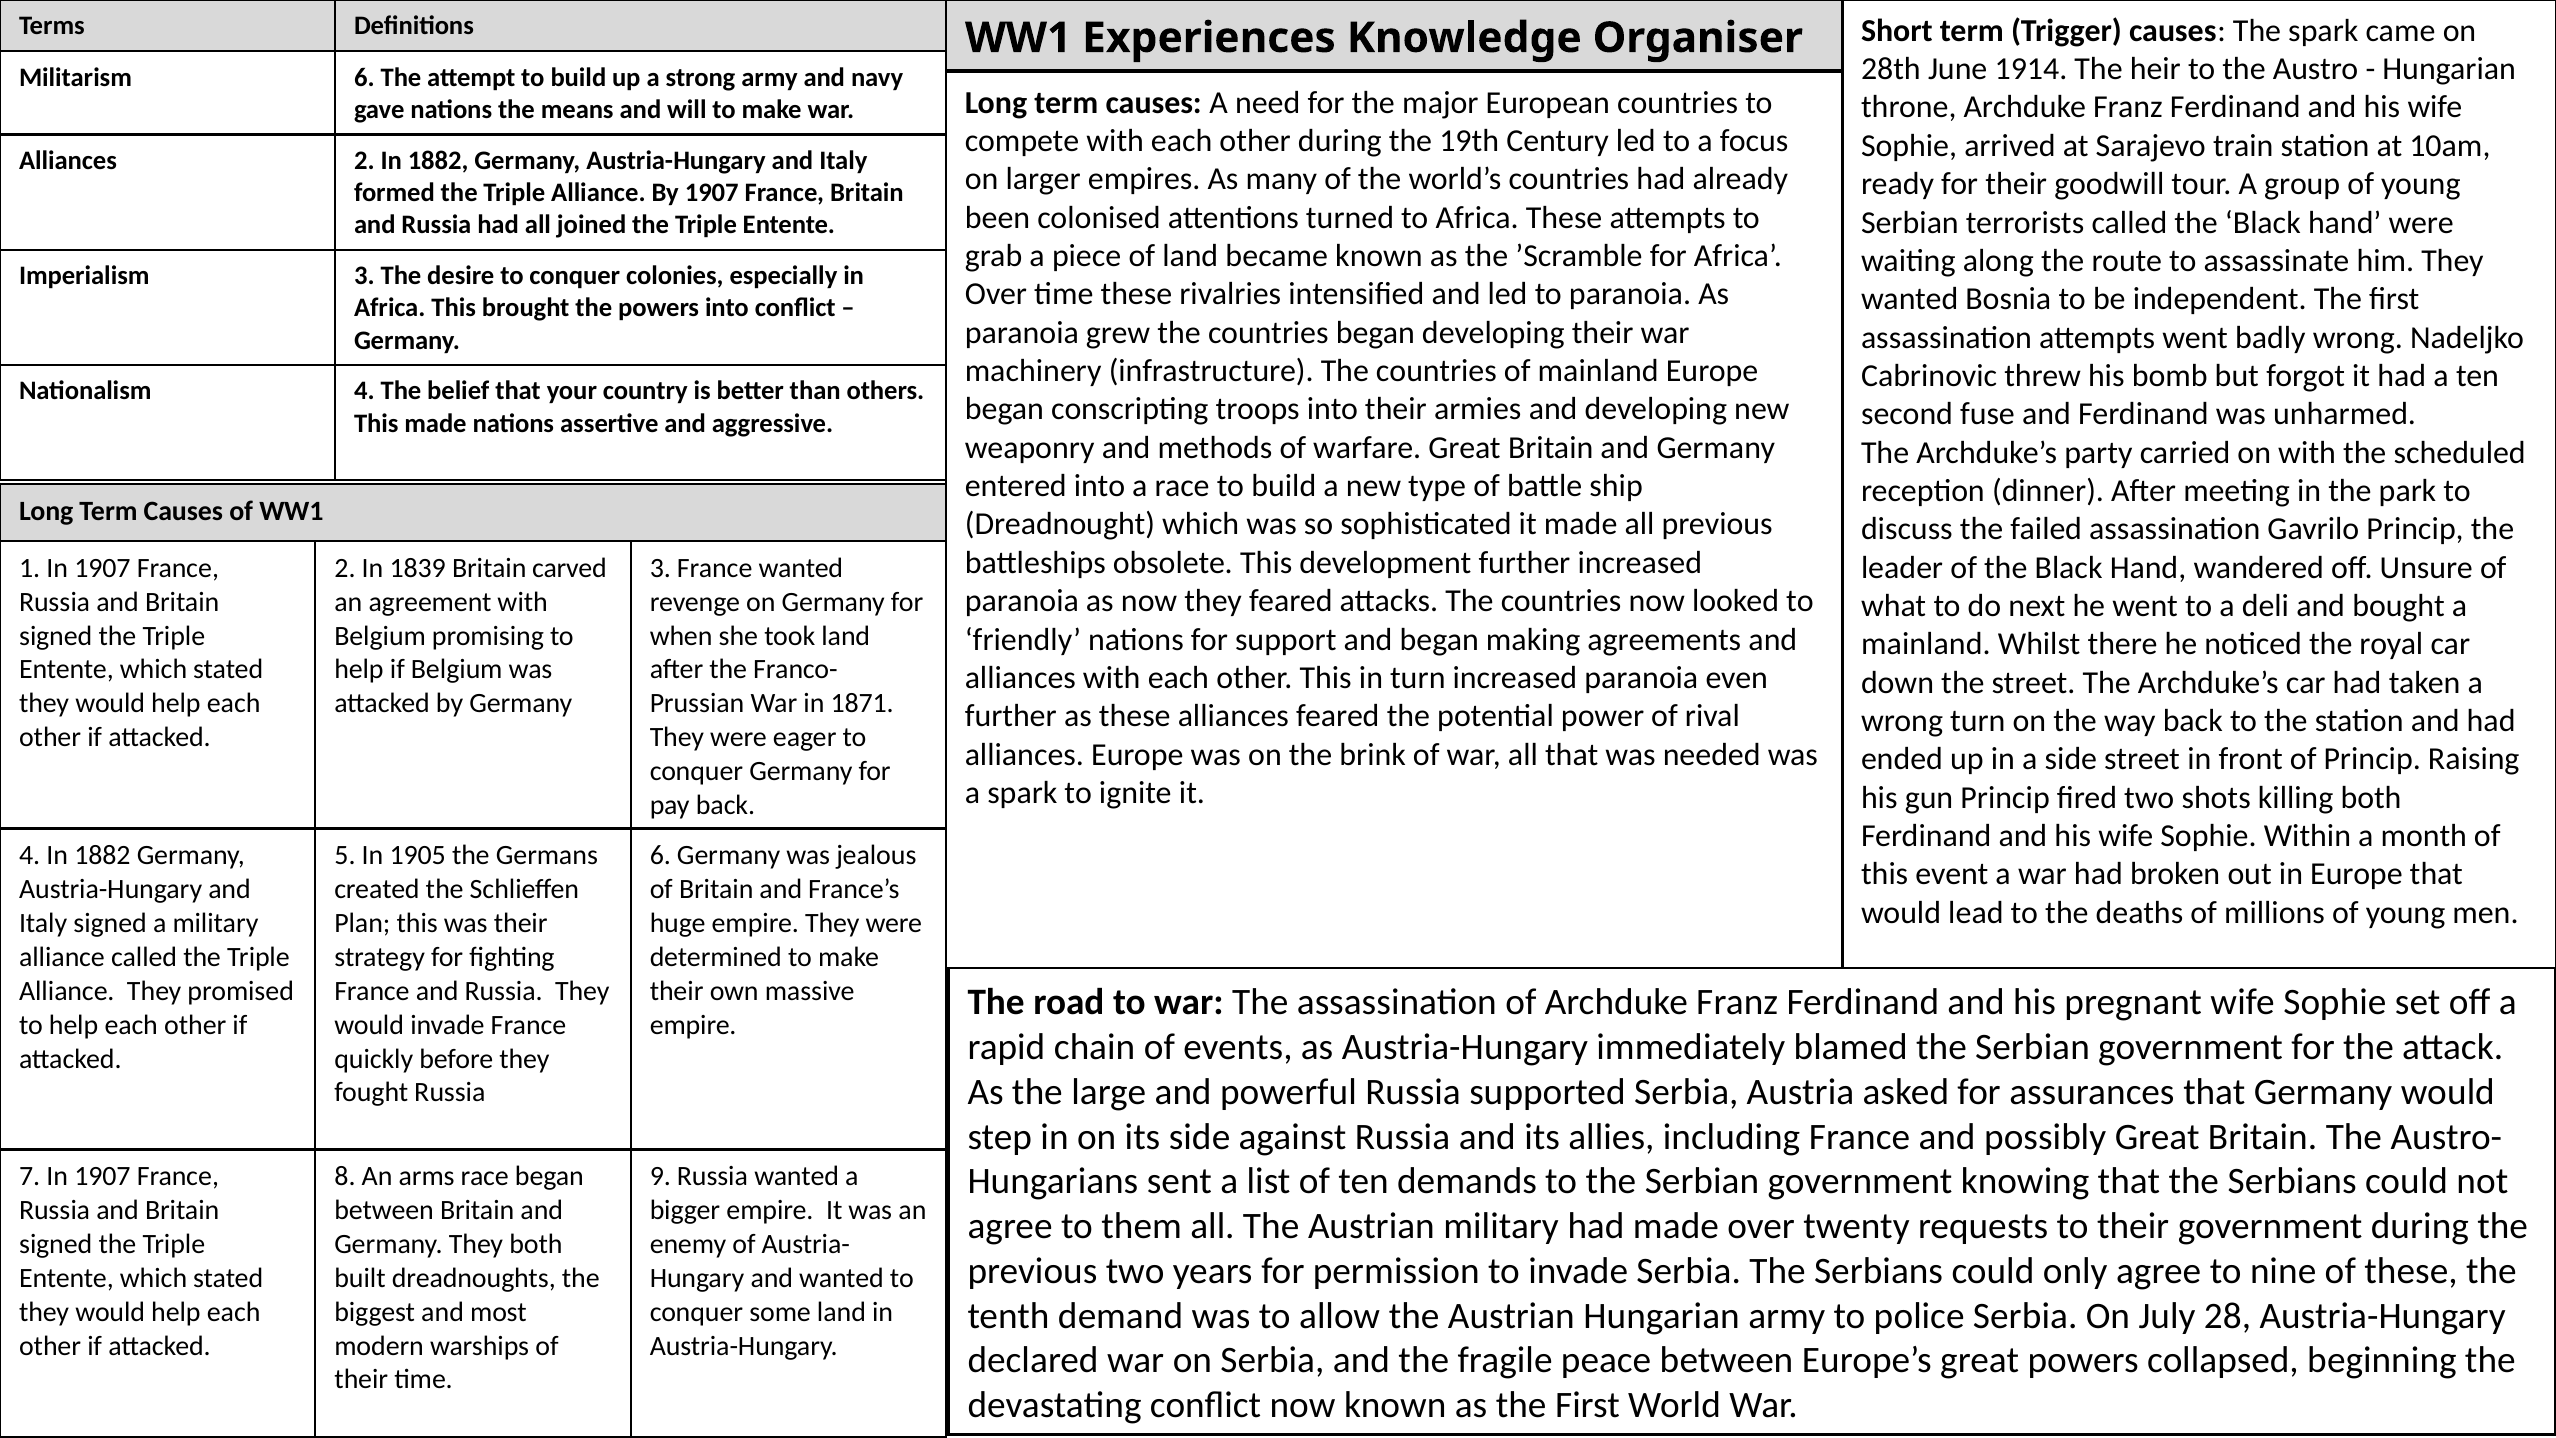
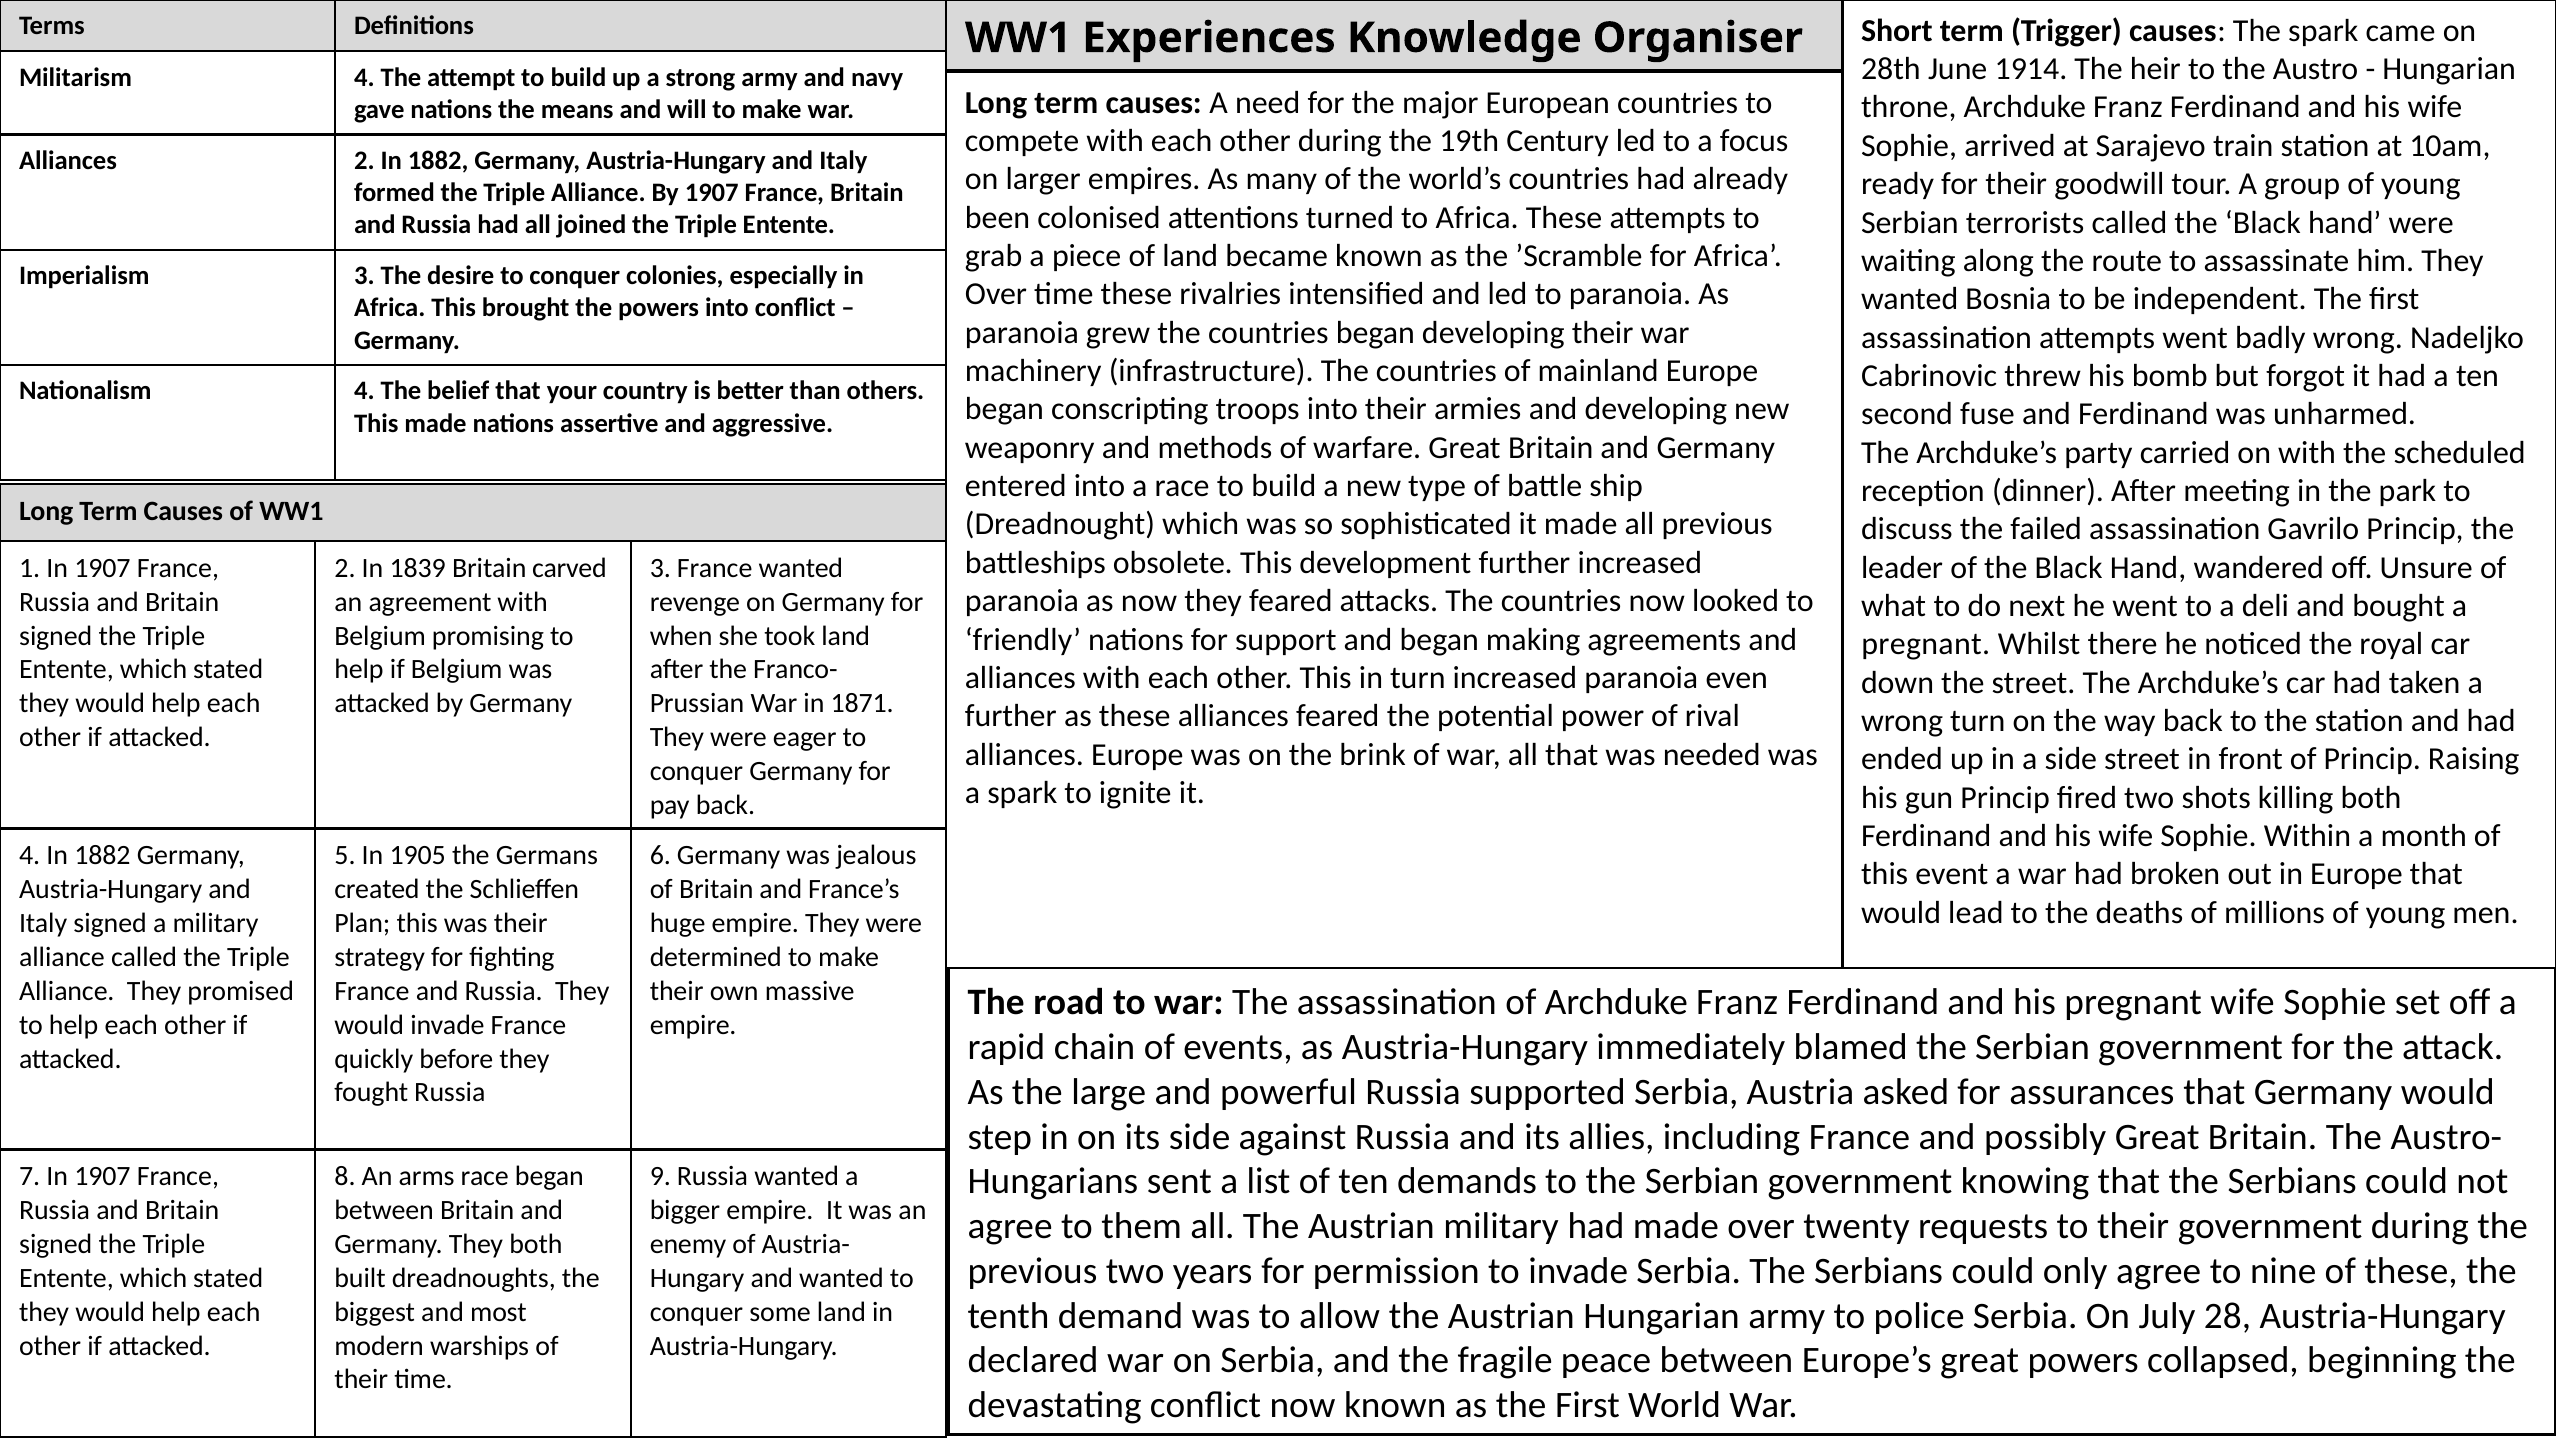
Militarism 6: 6 -> 4
mainland at (1926, 644): mainland -> pregnant
